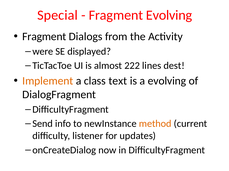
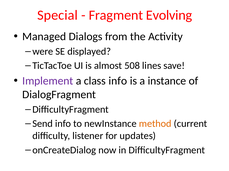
Fragment at (44, 37): Fragment -> Managed
222: 222 -> 508
dest: dest -> save
Implement colour: orange -> purple
class text: text -> info
a evolving: evolving -> instance
